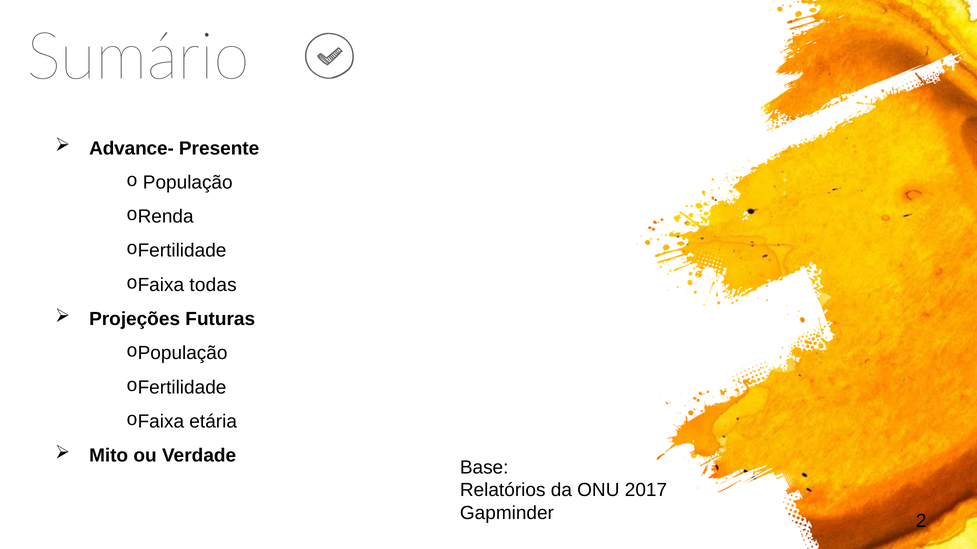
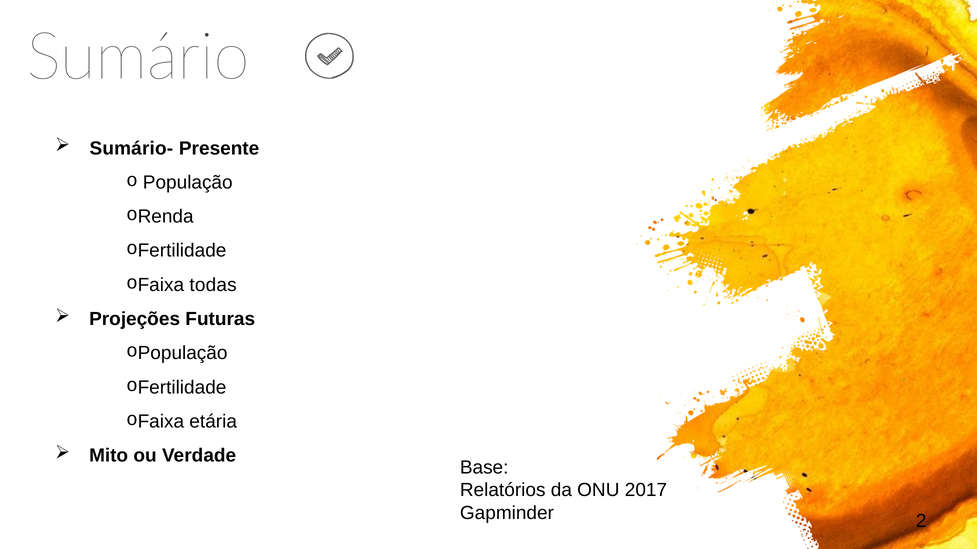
Advance-: Advance- -> Sumário-
